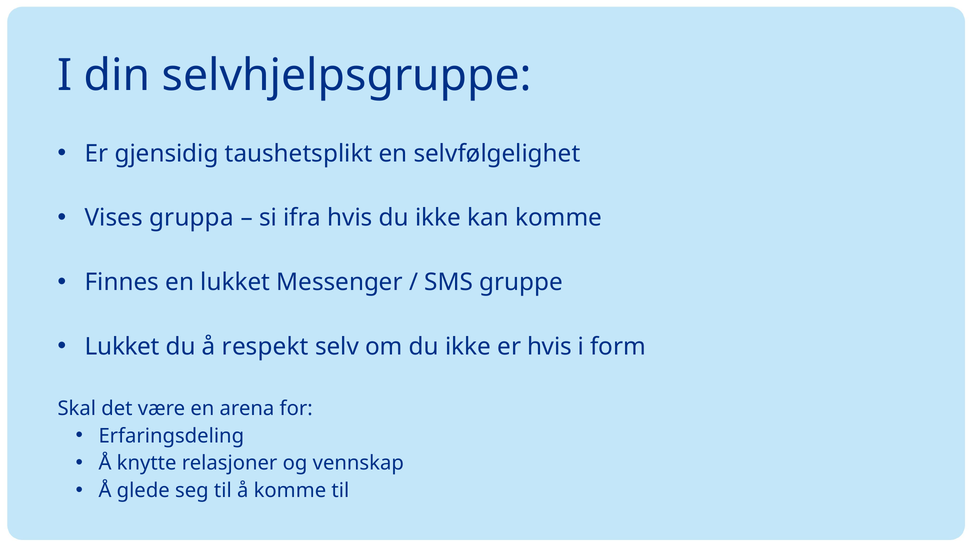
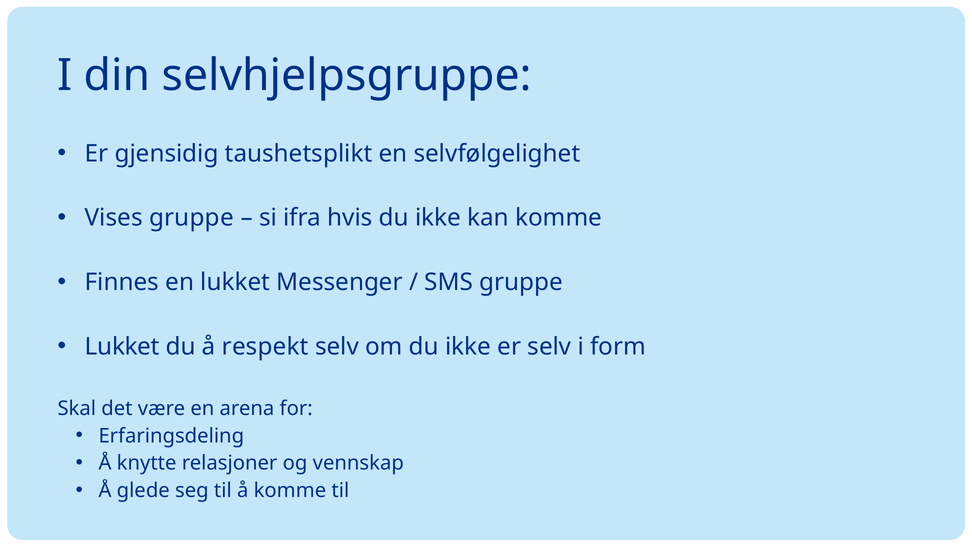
Vises gruppa: gruppa -> gruppe
er hvis: hvis -> selv
